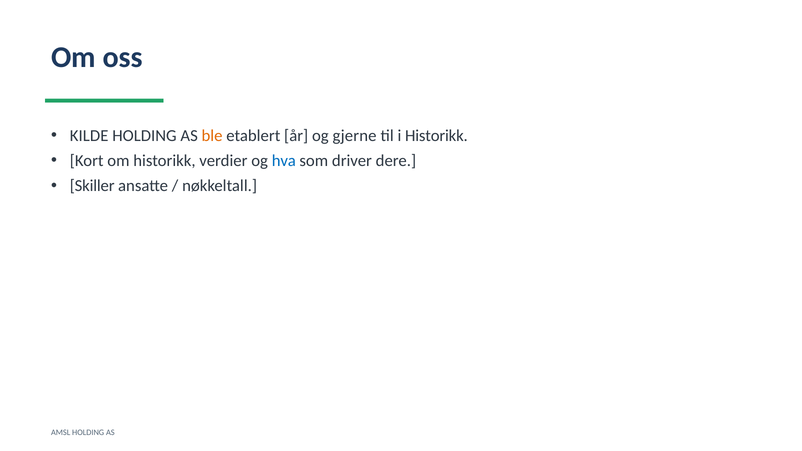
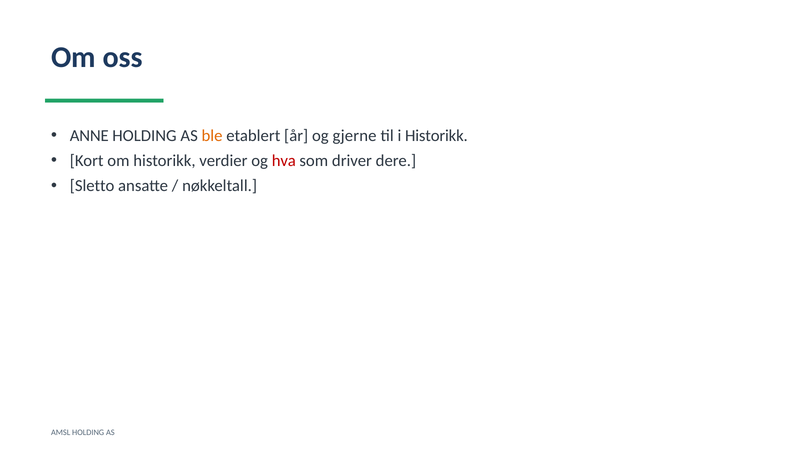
KILDE: KILDE -> ANNE
hva colour: blue -> red
Skiller: Skiller -> Sletto
